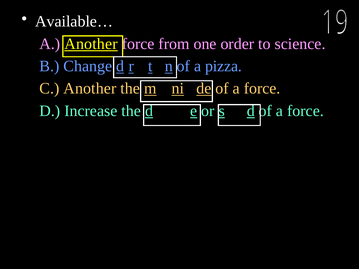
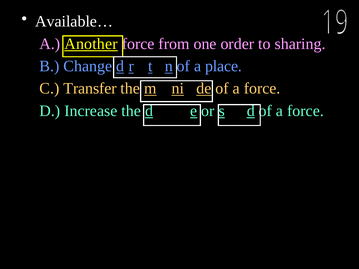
science: science -> sharing
pizza: pizza -> place
C Another: Another -> Transfer
